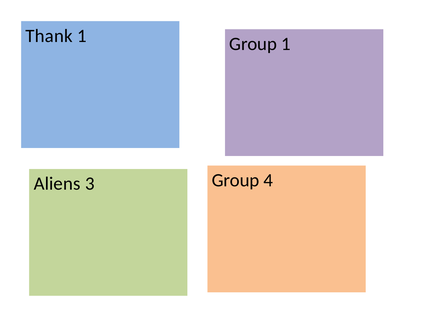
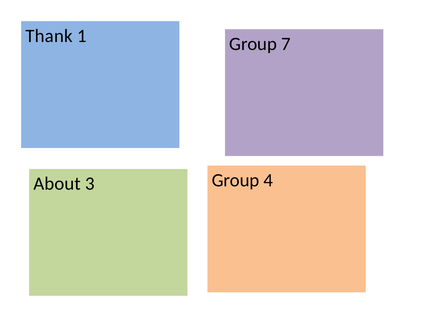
Group 1: 1 -> 7
Aliens: Aliens -> About
